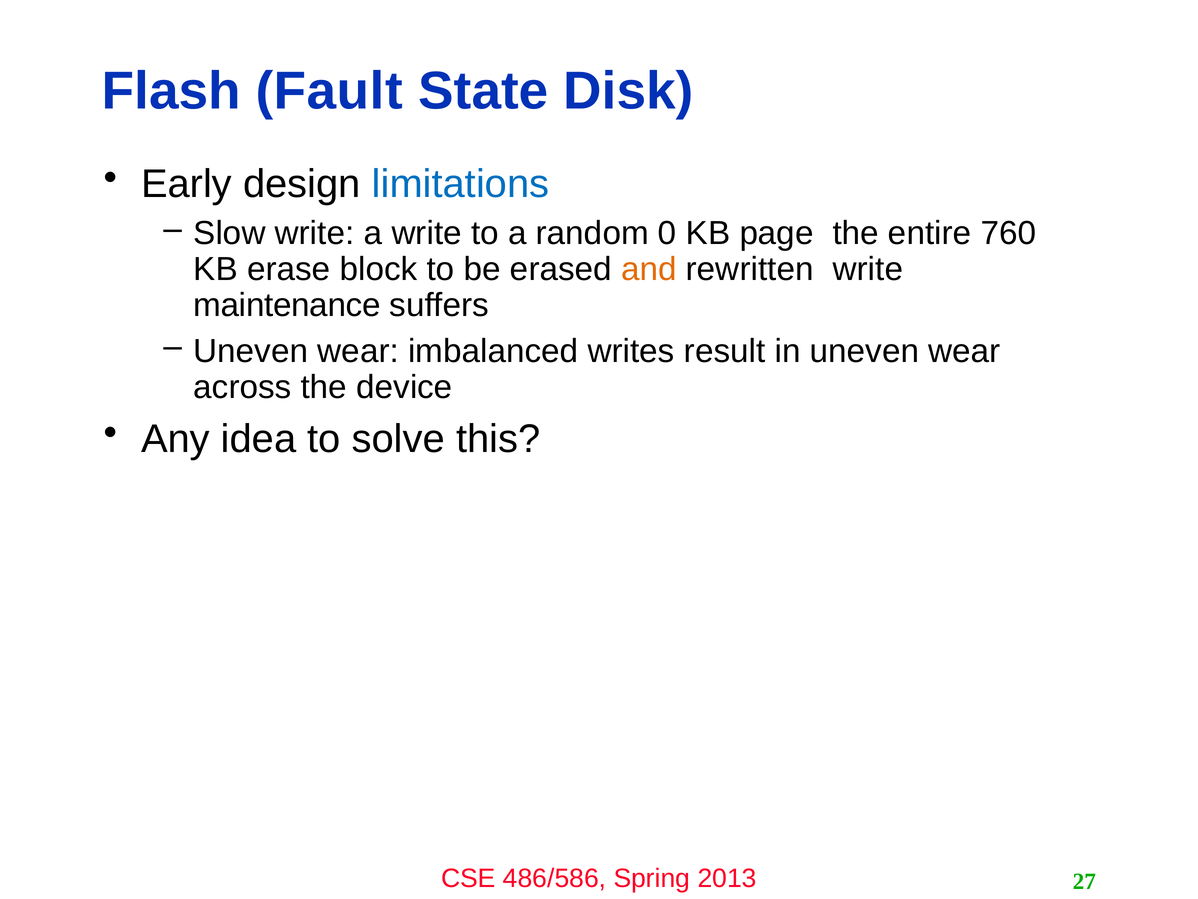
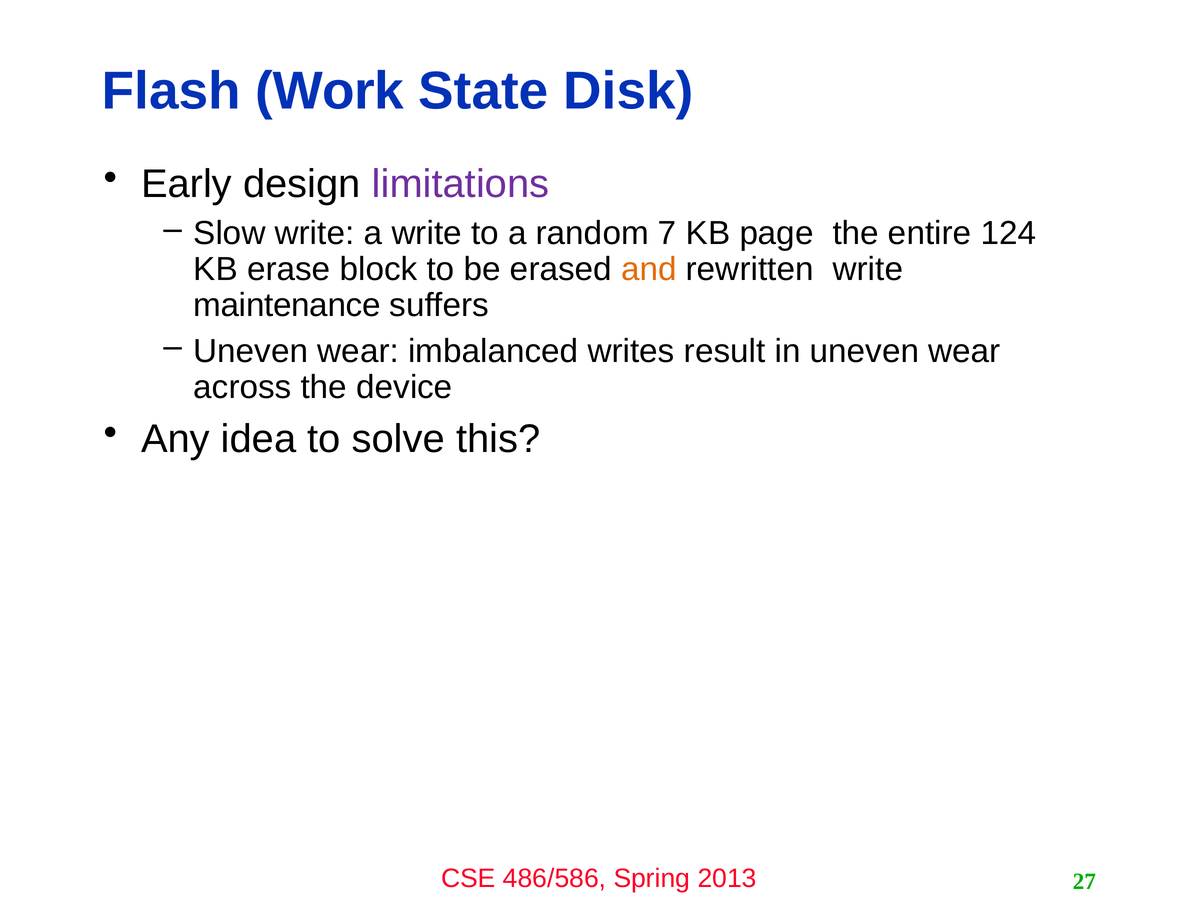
Fault: Fault -> Work
limitations colour: blue -> purple
0: 0 -> 7
760: 760 -> 124
